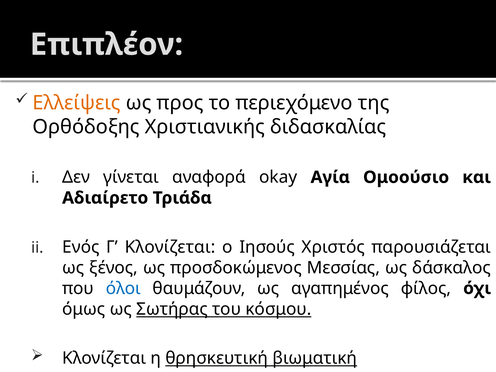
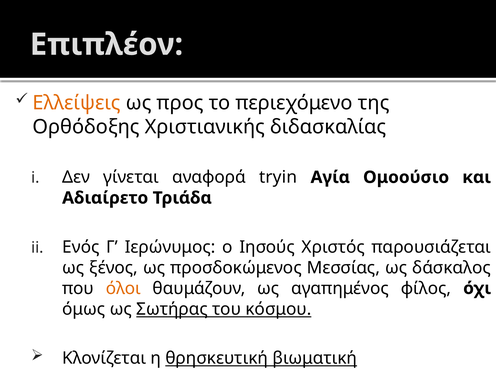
okay: okay -> tryin
Γ Κλονίζεται: Κλονίζεται -> Ιερώνυμος
όλοι colour: blue -> orange
